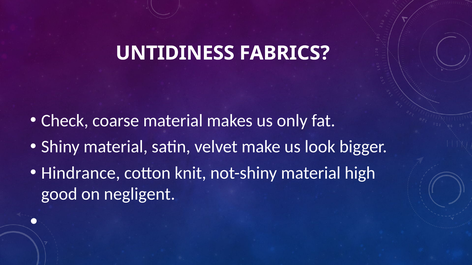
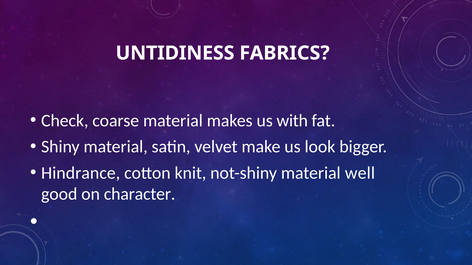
only: only -> with
high: high -> well
negligent: negligent -> character
